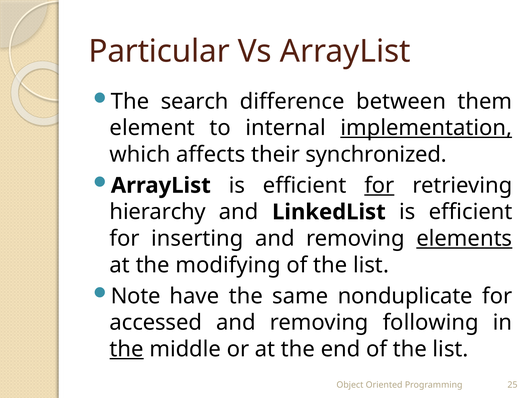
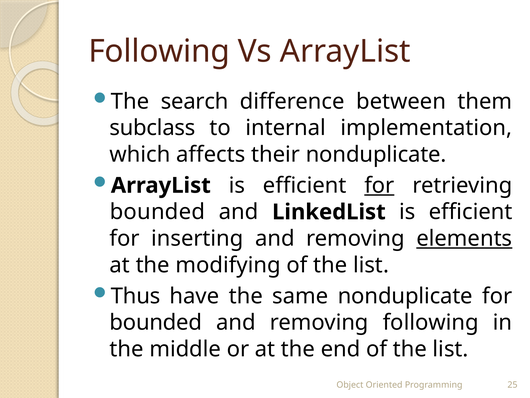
Particular at (159, 51): Particular -> Following
element: element -> subclass
implementation underline: present -> none
their synchronized: synchronized -> nonduplicate
hierarchy at (158, 212): hierarchy -> bounded
Note: Note -> Thus
accessed at (156, 322): accessed -> bounded
the at (127, 349) underline: present -> none
